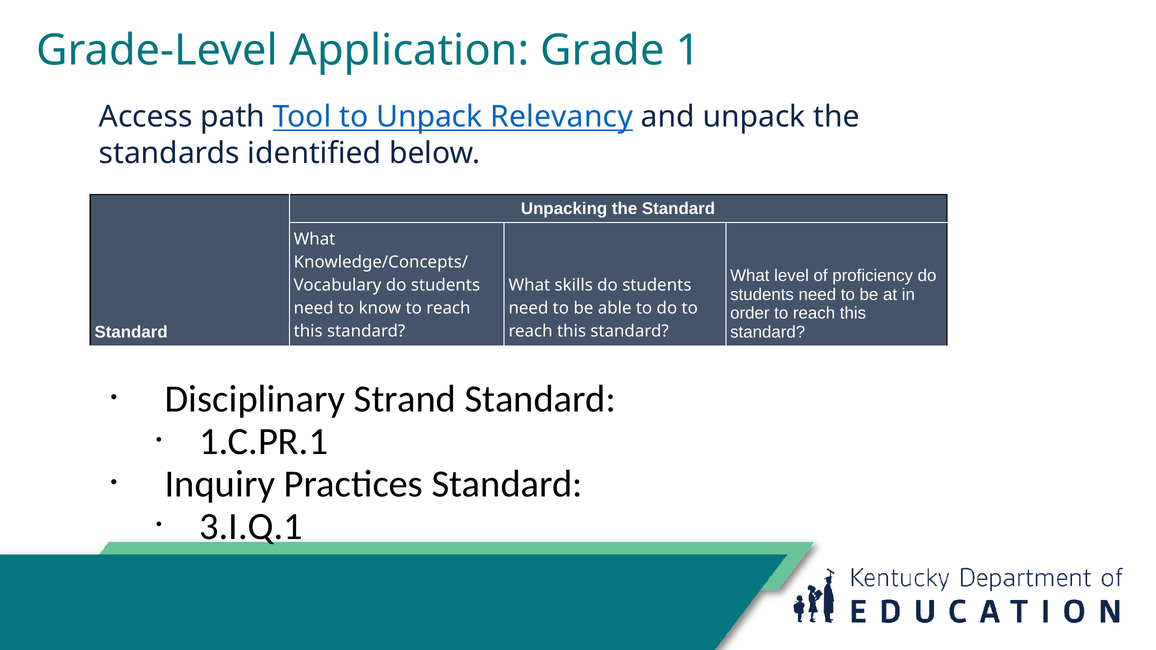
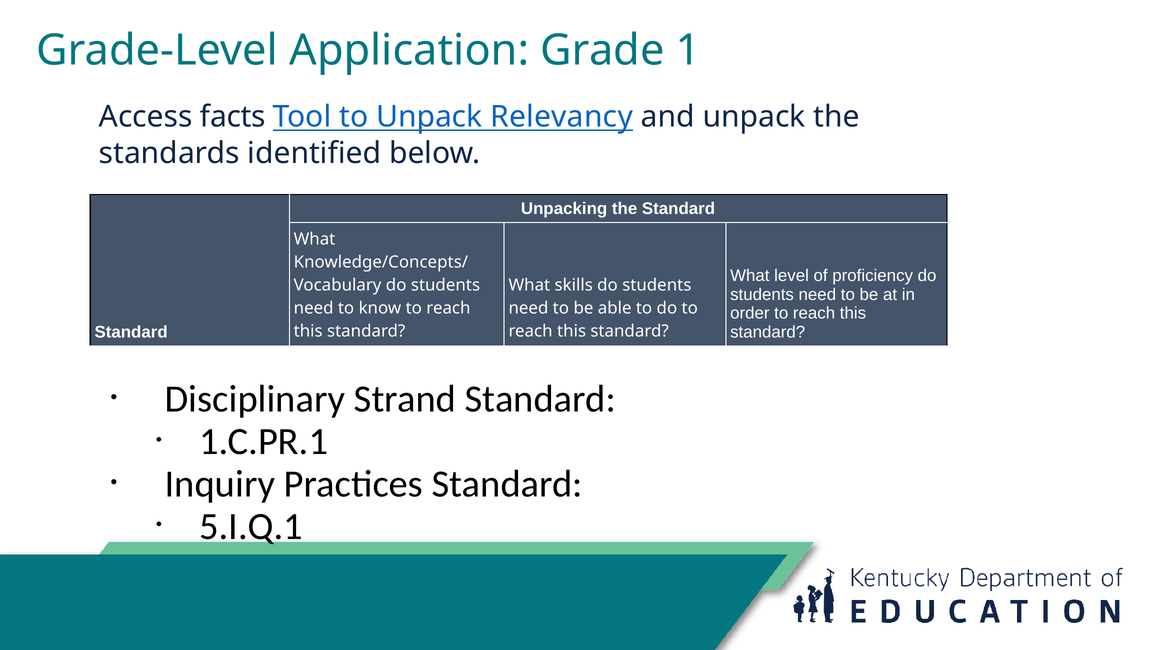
path: path -> facts
3.I.Q.1: 3.I.Q.1 -> 5.I.Q.1
